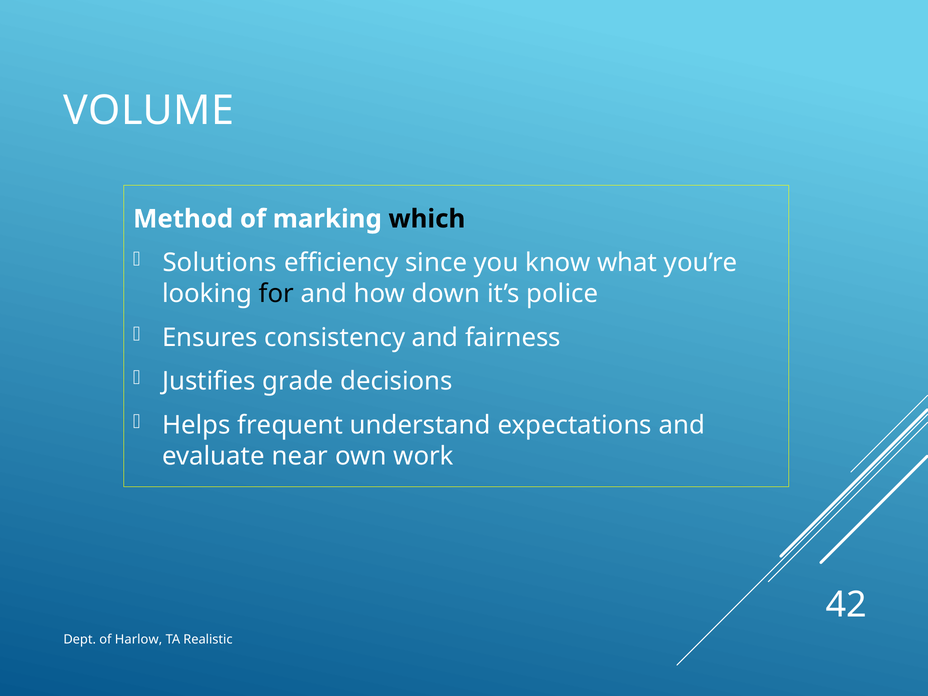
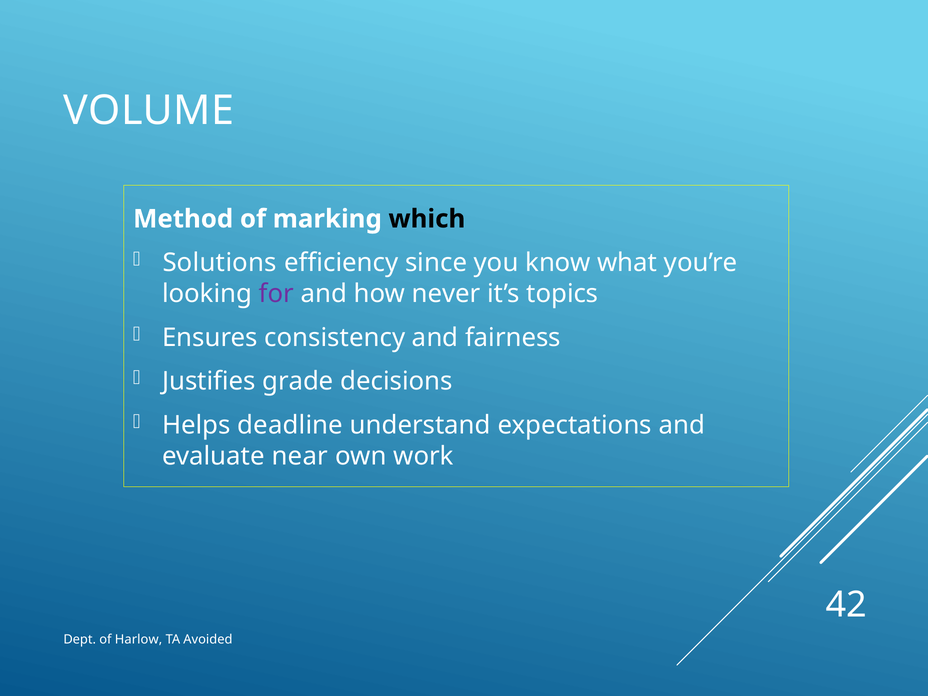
for colour: black -> purple
down: down -> never
police: police -> topics
frequent: frequent -> deadline
Realistic: Realistic -> Avoided
